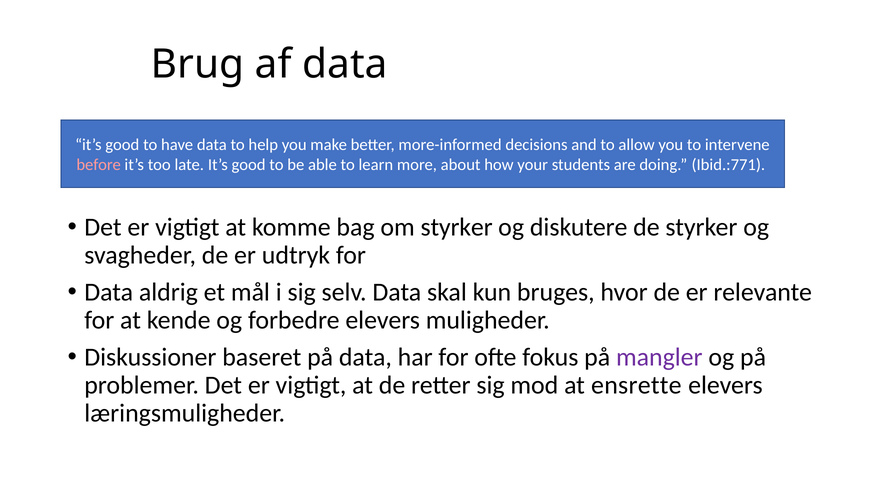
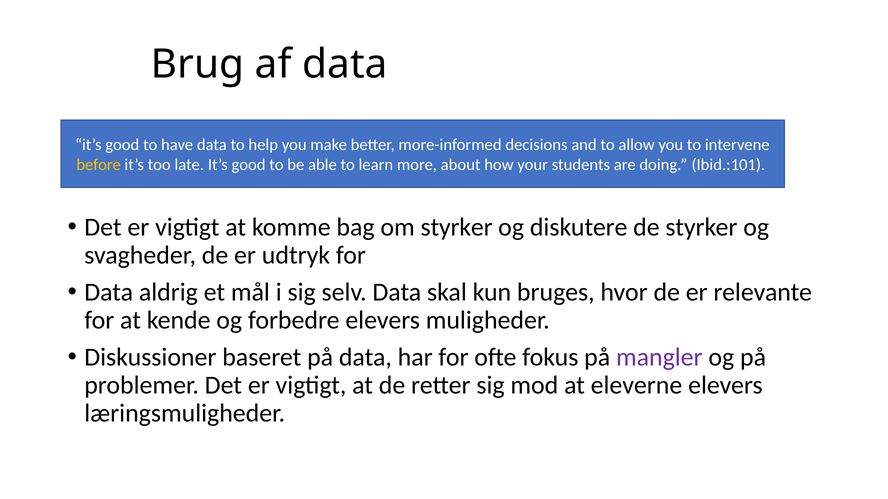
before colour: pink -> yellow
Ibid.:771: Ibid.:771 -> Ibid.:101
ensrette: ensrette -> eleverne
